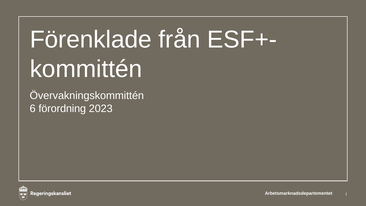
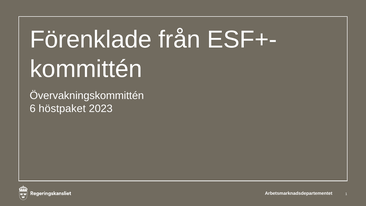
förordning: förordning -> höstpaket
